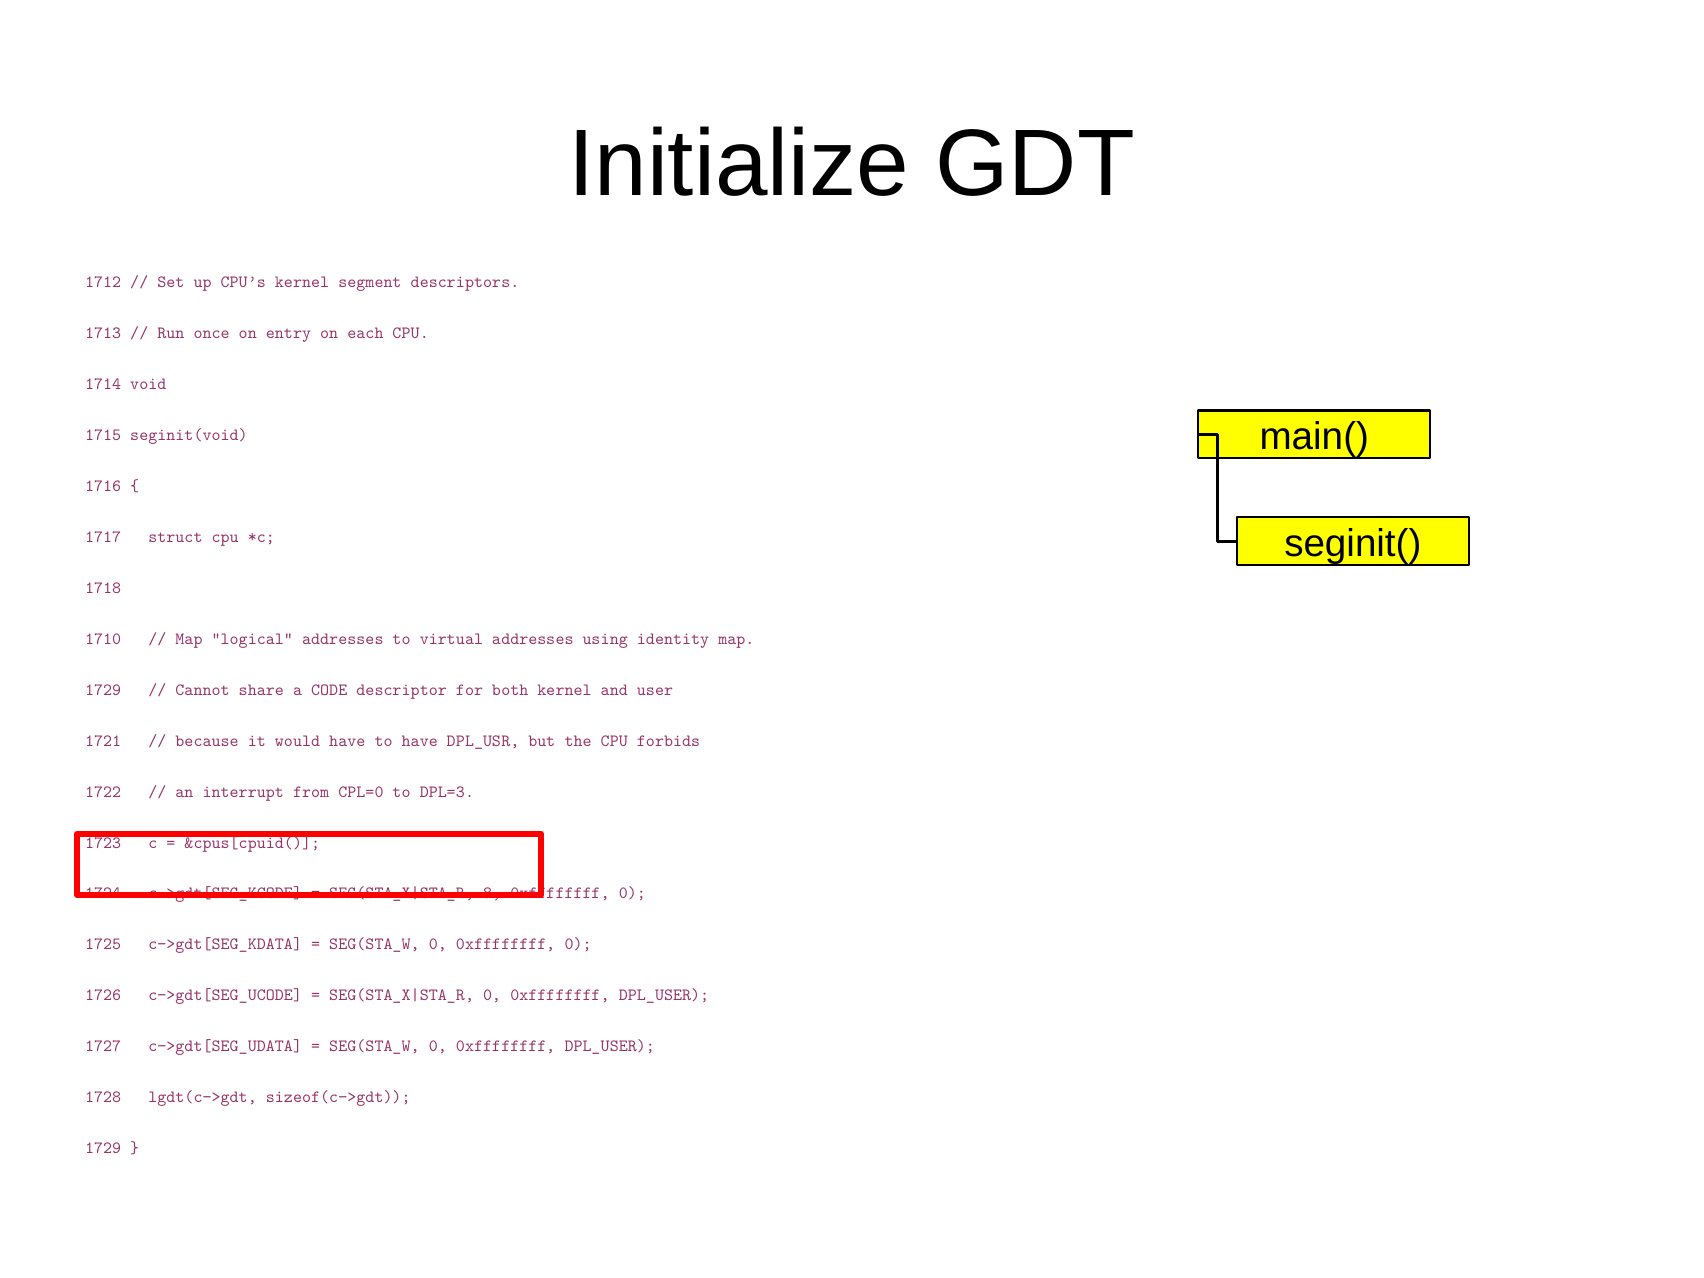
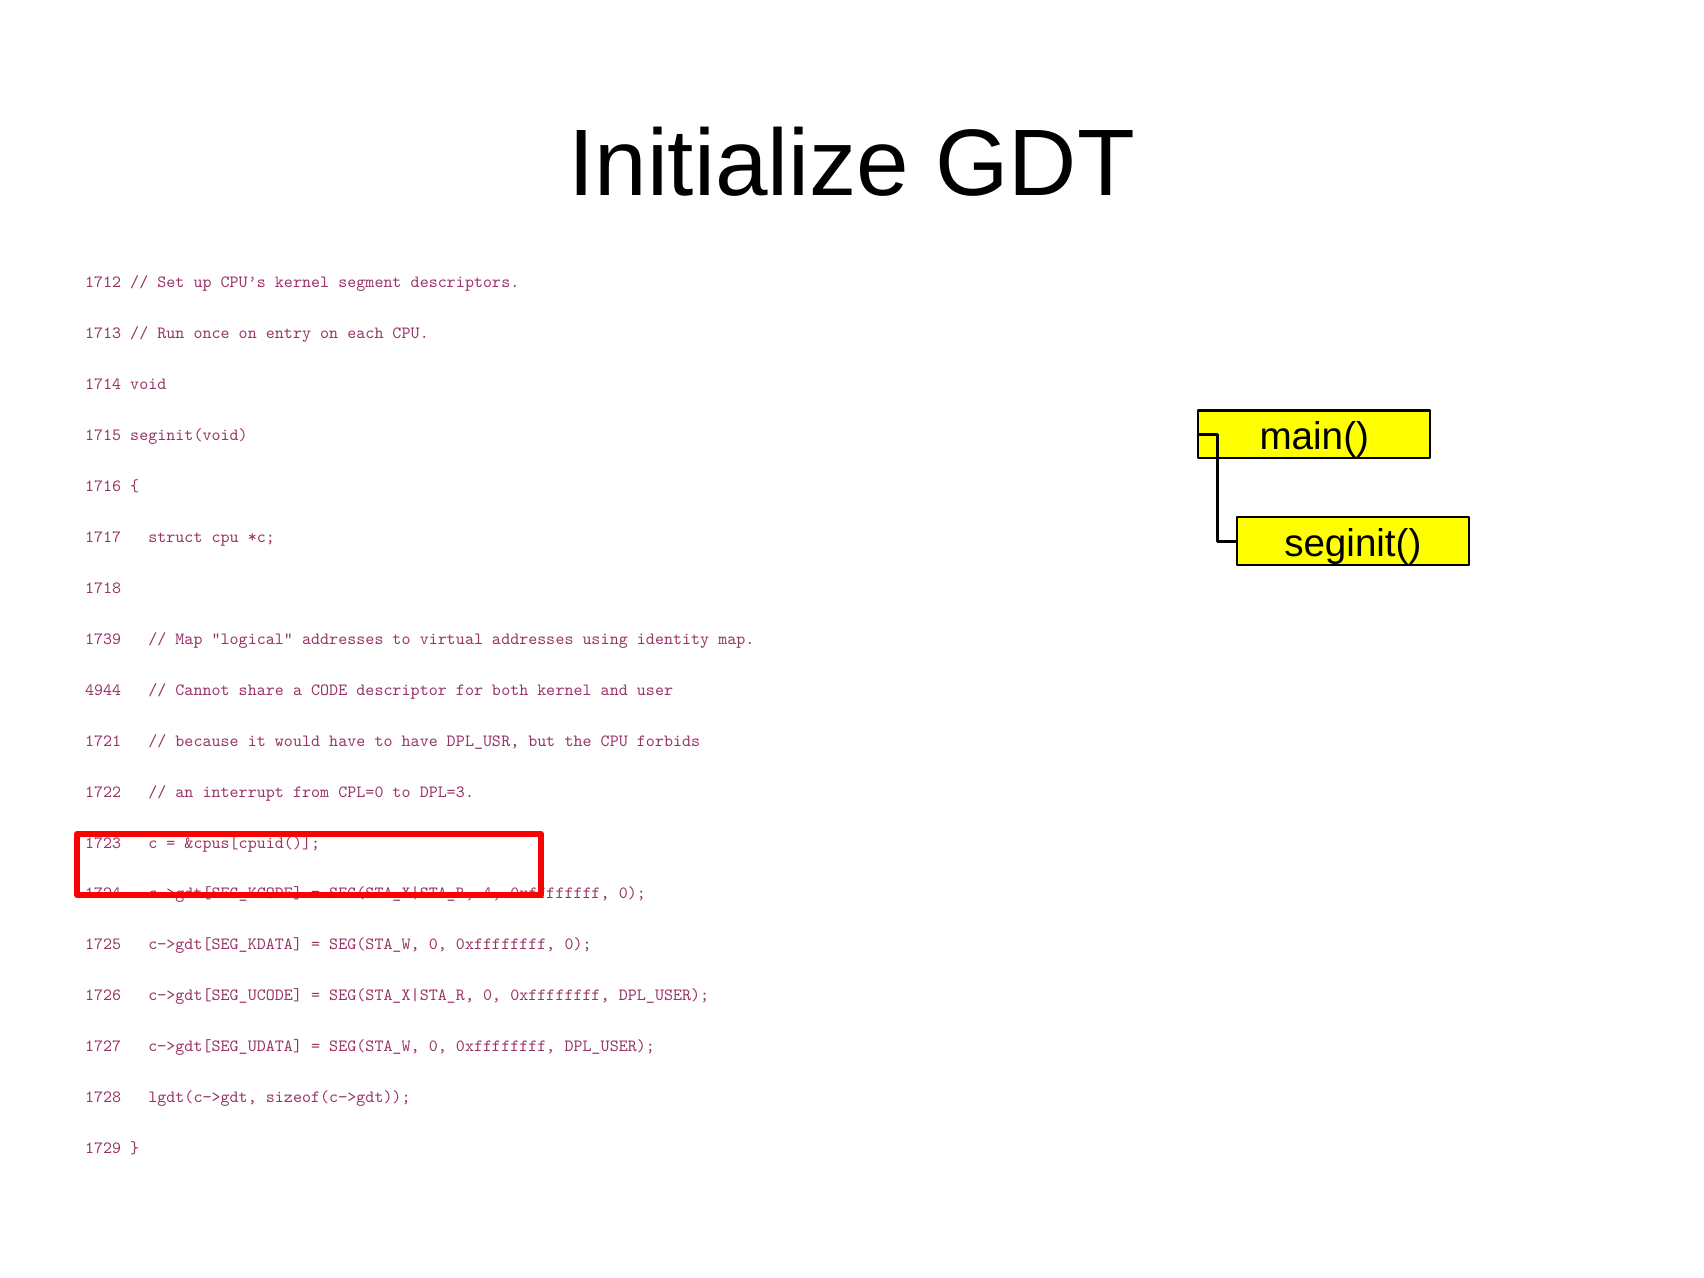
1710: 1710 -> 1739
1729 at (103, 689): 1729 -> 4944
8: 8 -> 4
